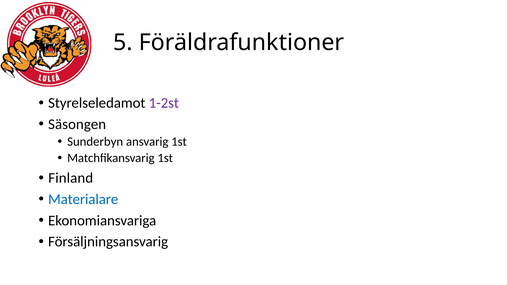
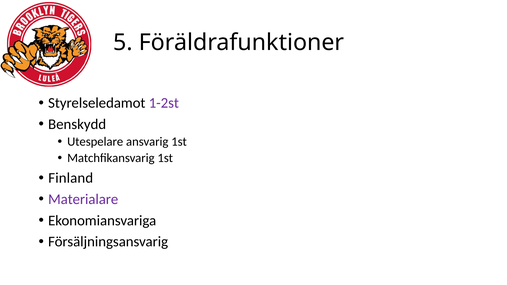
Säsongen: Säsongen -> Benskydd
Sunderbyn: Sunderbyn -> Utespelare
Materialare colour: blue -> purple
